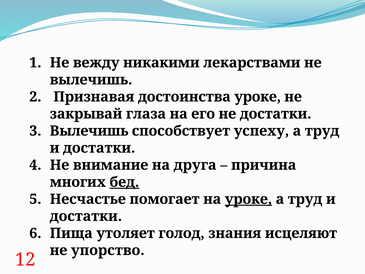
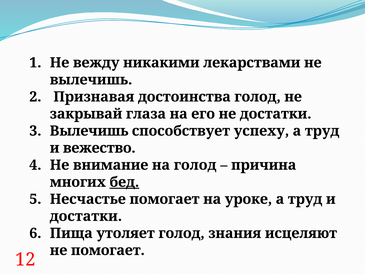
достоинства уроке: уроке -> голод
достатки at (99, 148): достатки -> вежество
на друга: друга -> голод
уроке at (248, 199) underline: present -> none
не упорство: упорство -> помогает
